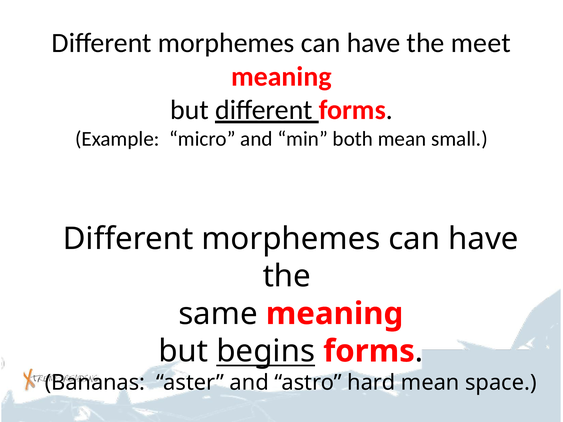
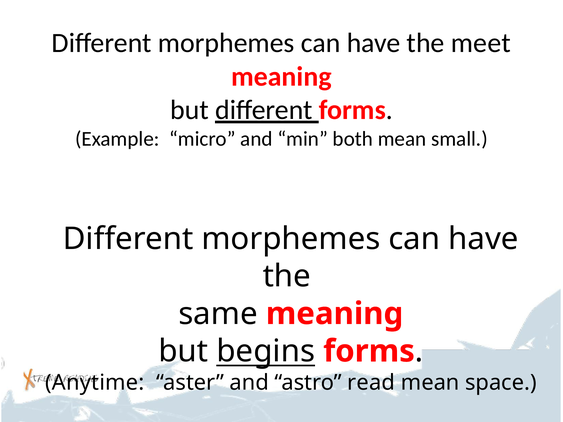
Bananas: Bananas -> Anytime
hard: hard -> read
